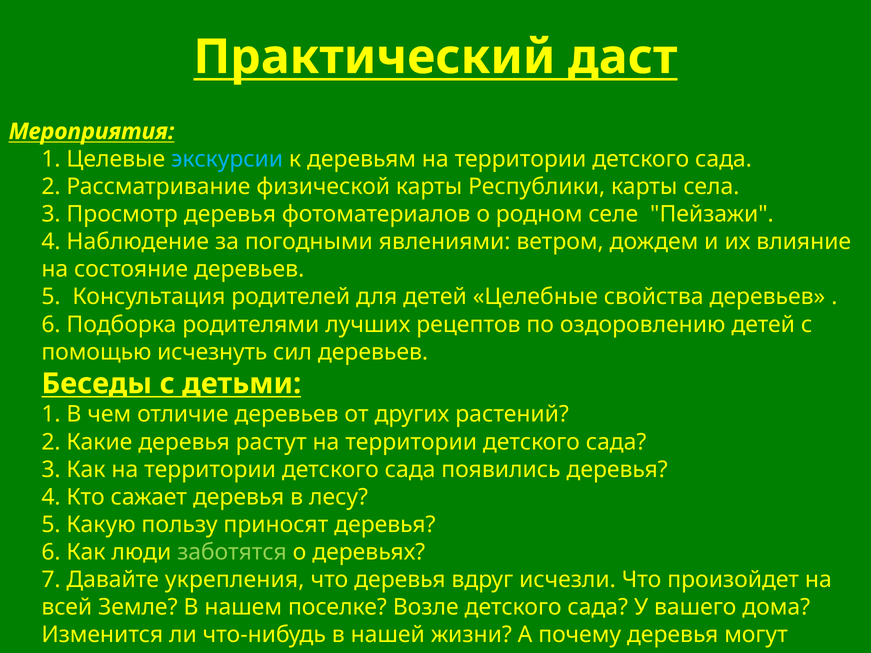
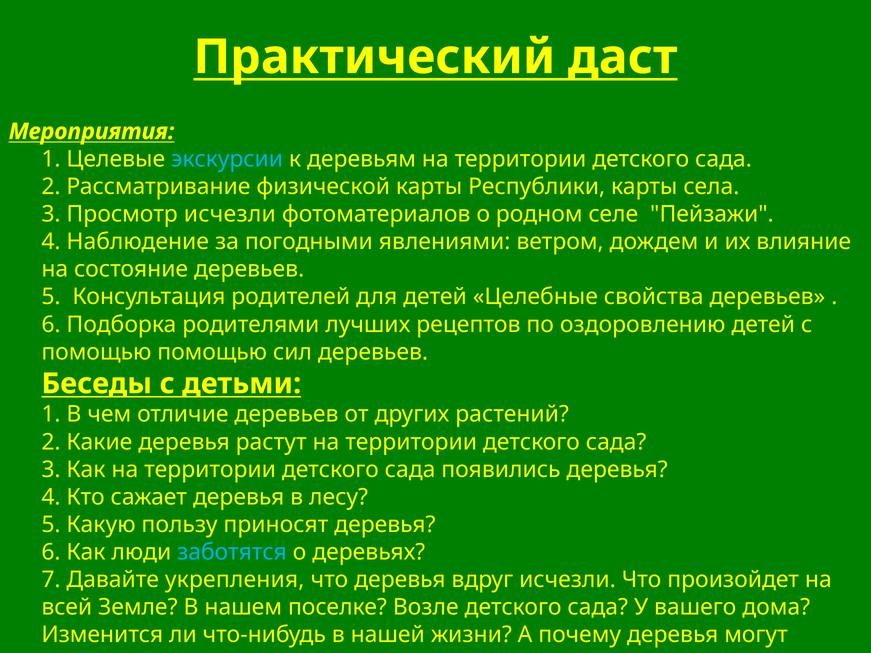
Просмотр деревья: деревья -> исчезли
помощью исчезнуть: исчезнуть -> помощью
заботятся colour: light green -> light blue
